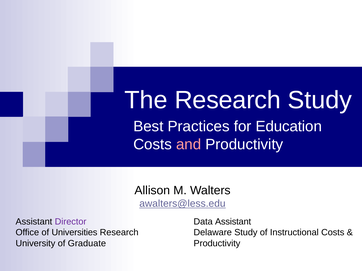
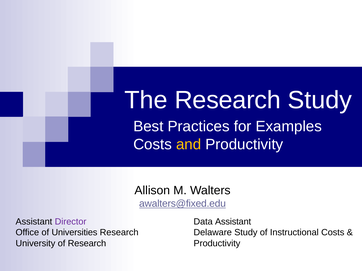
Education: Education -> Examples
and colour: pink -> yellow
awalters@less.edu: awalters@less.edu -> awalters@fixed.edu
of Graduate: Graduate -> Research
